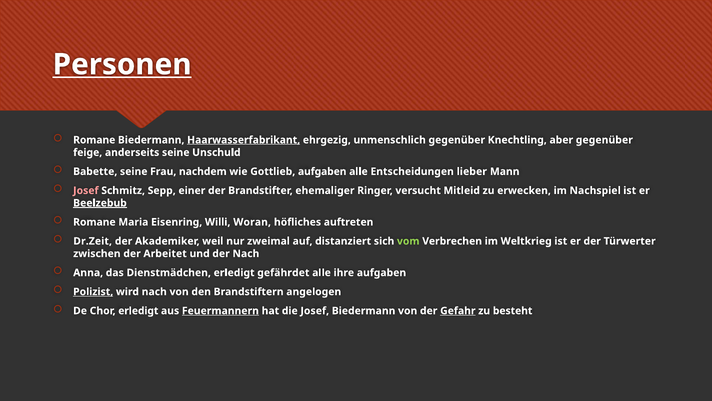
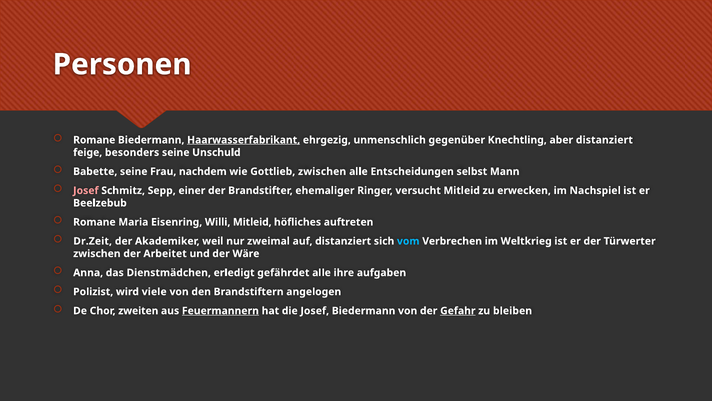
Personen underline: present -> none
aber gegenüber: gegenüber -> distanziert
anderseits: anderseits -> besonders
Gottlieb aufgaben: aufgaben -> zwischen
lieber: lieber -> selbst
Beelzebub underline: present -> none
Willi Woran: Woran -> Mitleid
vom colour: light green -> light blue
der Nach: Nach -> Wäre
Polizist underline: present -> none
wird nach: nach -> viele
Chor erledigt: erledigt -> zweiten
besteht: besteht -> bleiben
